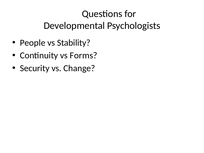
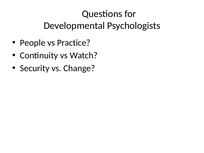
Stability: Stability -> Practice
Forms: Forms -> Watch
